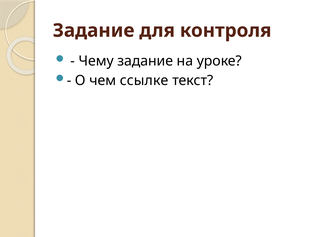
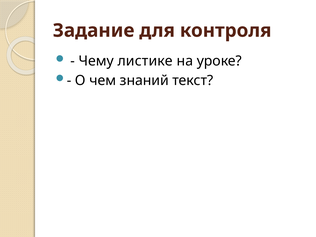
Чему задание: задание -> листике
ссылке: ссылке -> знаний
